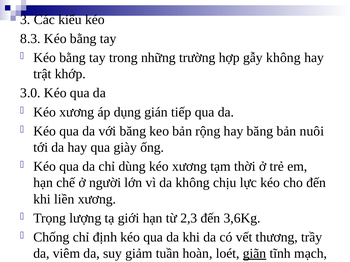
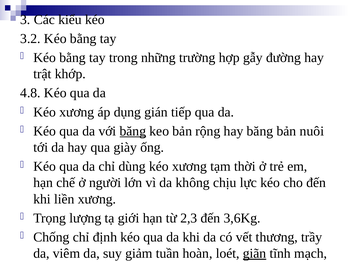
8.3: 8.3 -> 3.2
gẫy không: không -> đường
3.0: 3.0 -> 4.8
băng at (133, 131) underline: none -> present
